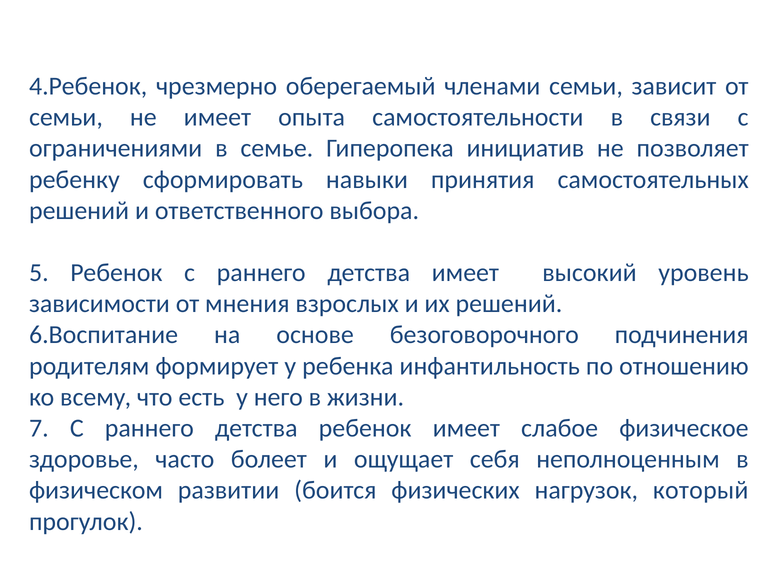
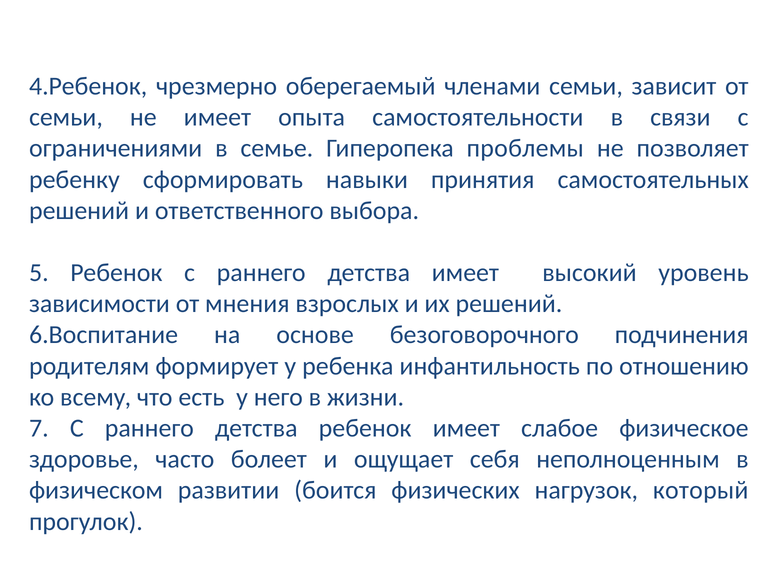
инициатив: инициатив -> проблемы
